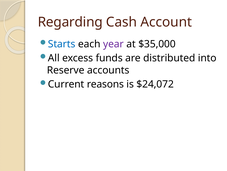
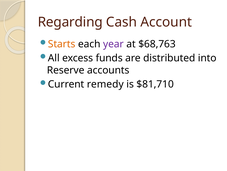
Starts colour: blue -> orange
$35,000: $35,000 -> $68,763
reasons: reasons -> remedy
$24,072: $24,072 -> $81,710
